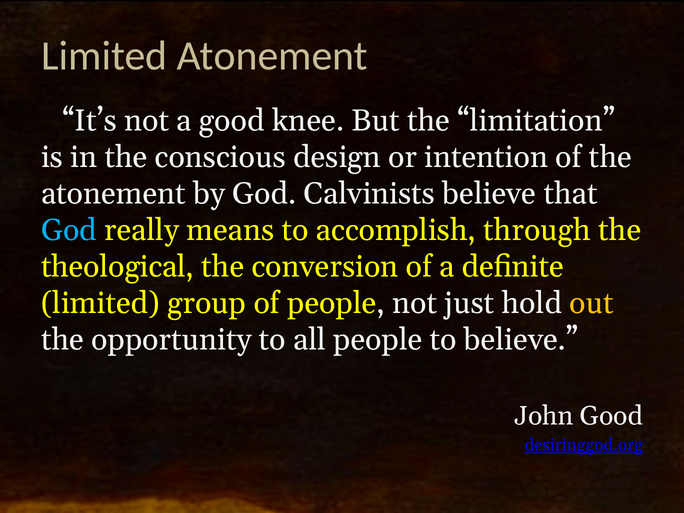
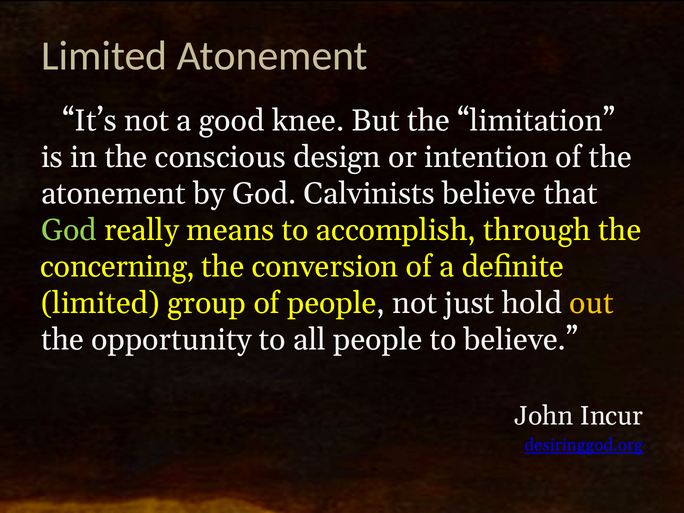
God at (69, 230) colour: light blue -> light green
theological: theological -> concerning
John Good: Good -> Incur
